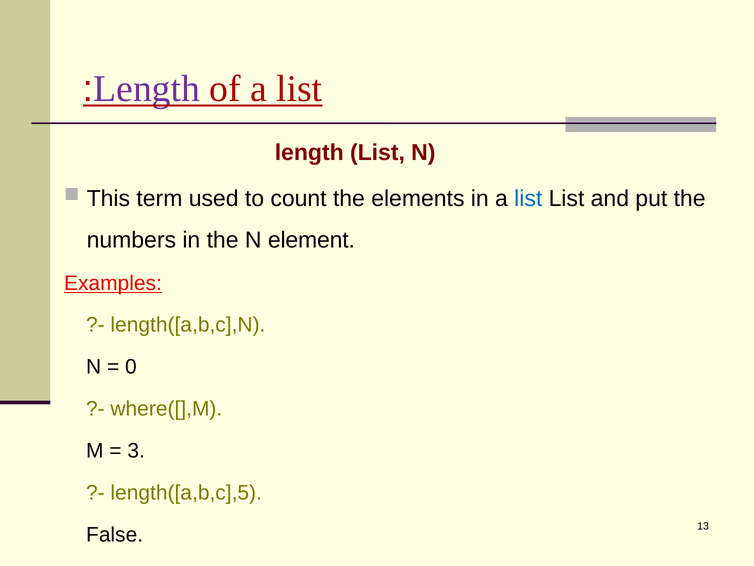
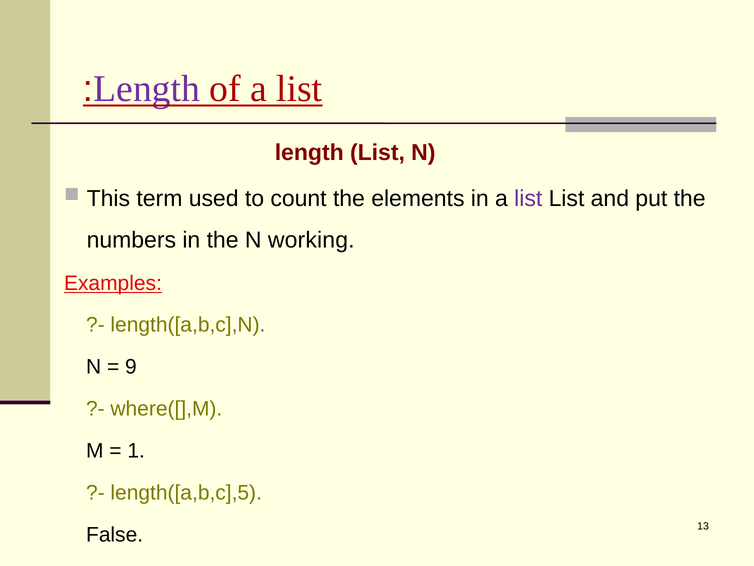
list at (528, 198) colour: blue -> purple
element: element -> working
0: 0 -> 9
3: 3 -> 1
